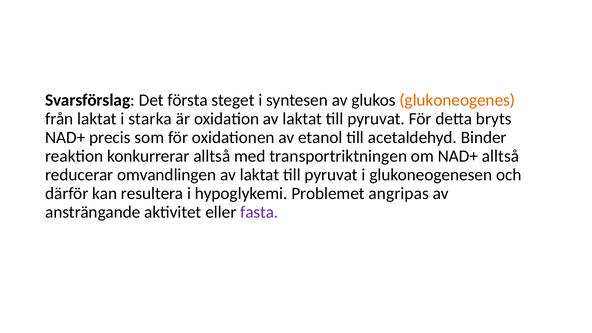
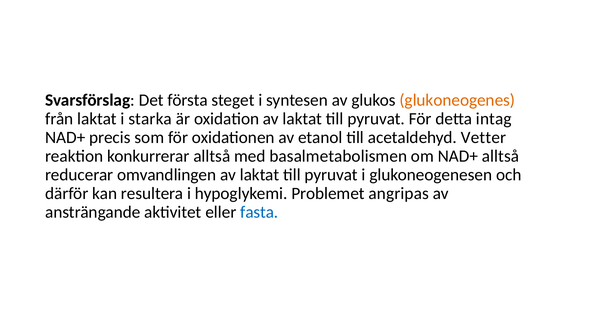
bryts: bryts -> intag
Binder: Binder -> Vetter
transportriktningen: transportriktningen -> basalmetabolismen
fasta colour: purple -> blue
